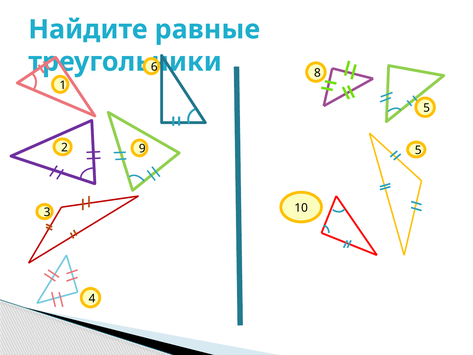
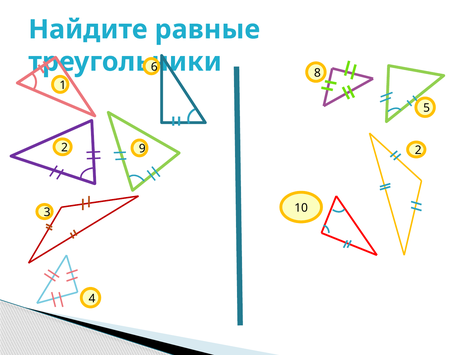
2 5: 5 -> 2
